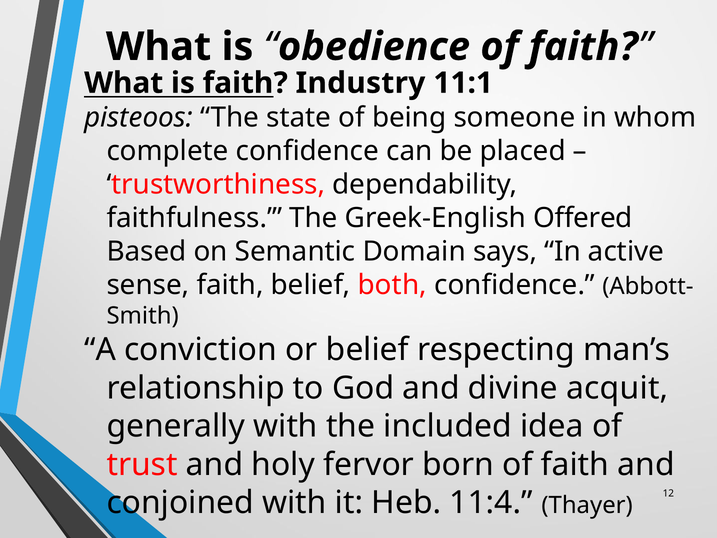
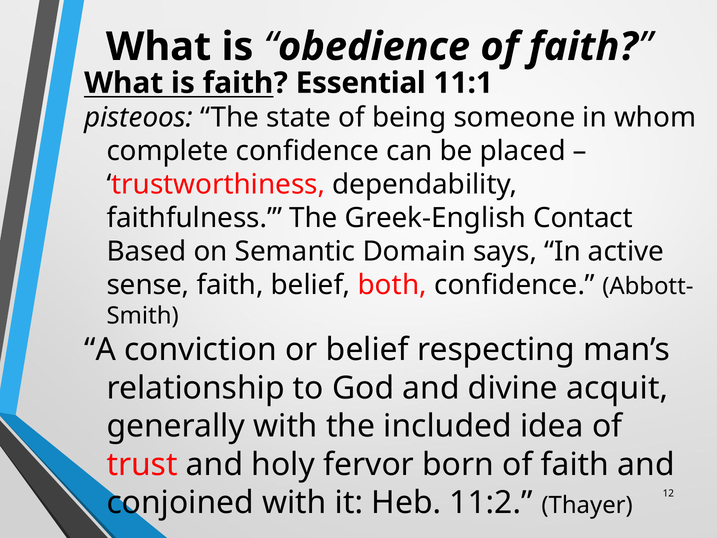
Industry: Industry -> Essential
Offered: Offered -> Contact
11:4: 11:4 -> 11:2
